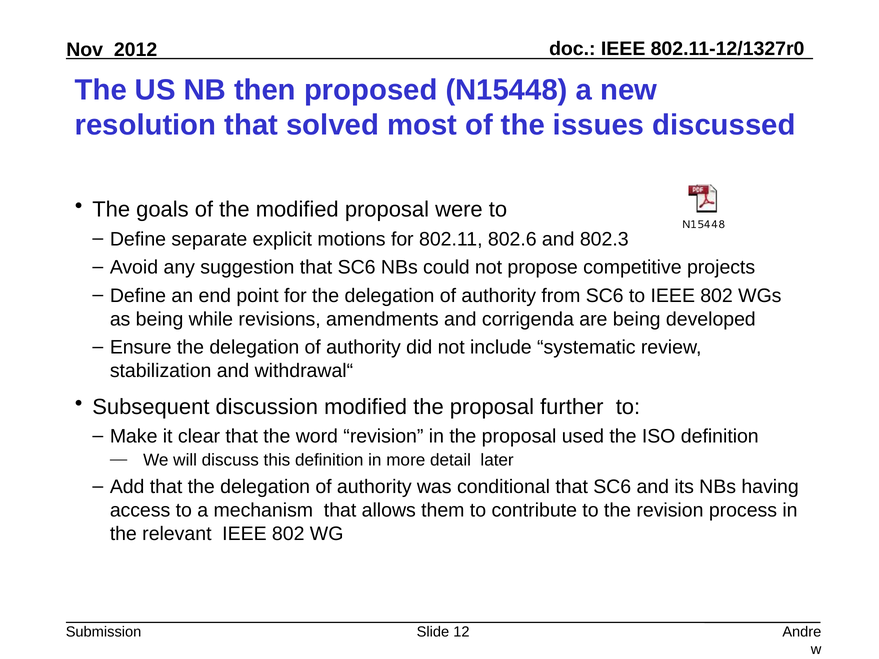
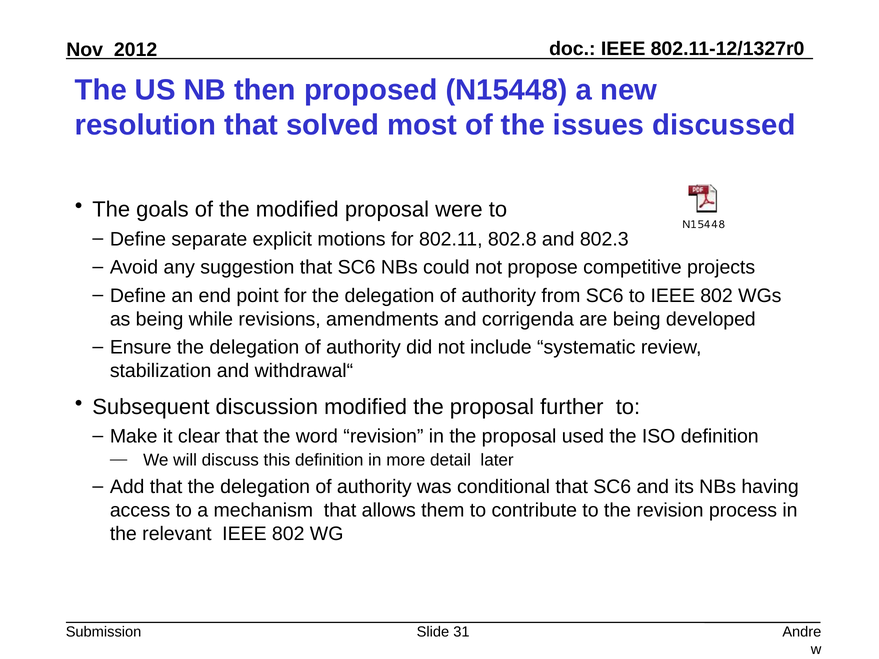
802.6: 802.6 -> 802.8
12: 12 -> 31
